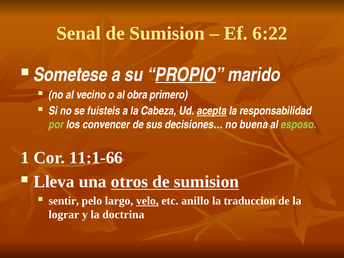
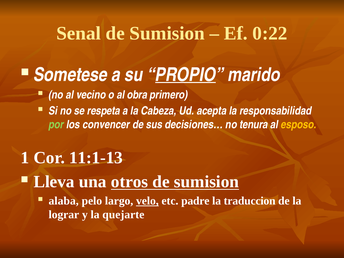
6:22: 6:22 -> 0:22
fuisteis: fuisteis -> respeta
acepta underline: present -> none
buena: buena -> tenura
esposo colour: light green -> yellow
11:1-66: 11:1-66 -> 11:1-13
sentir: sentir -> alaba
anillo: anillo -> padre
doctrina: doctrina -> quejarte
